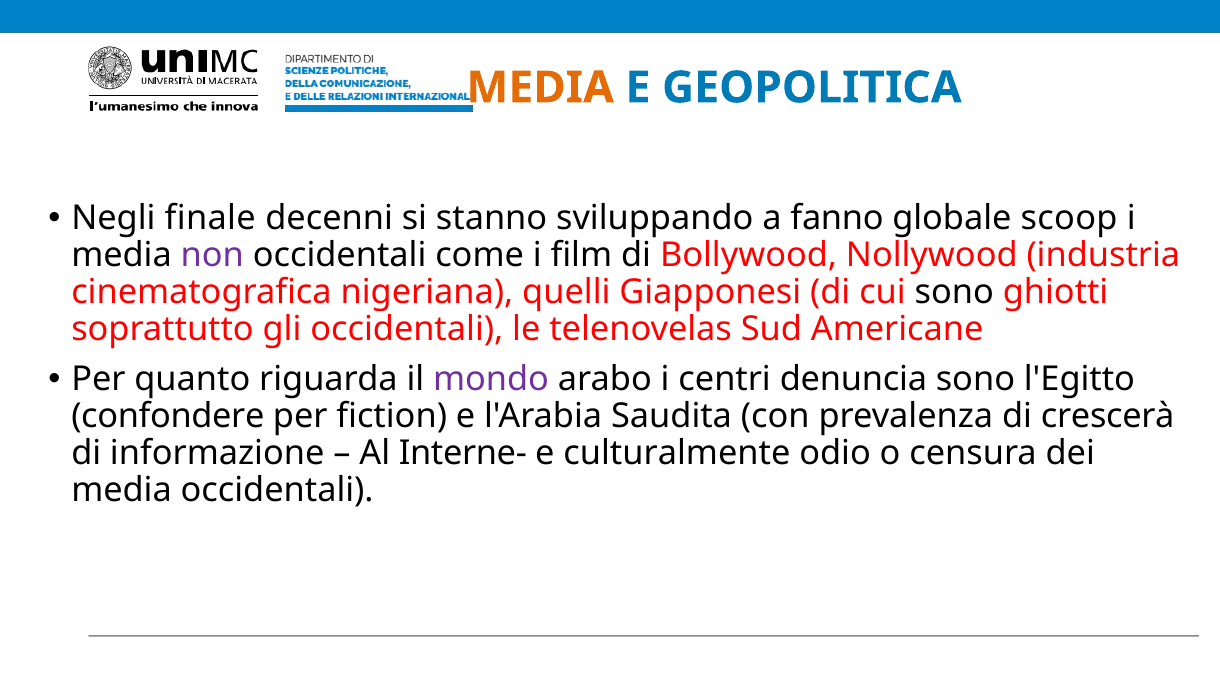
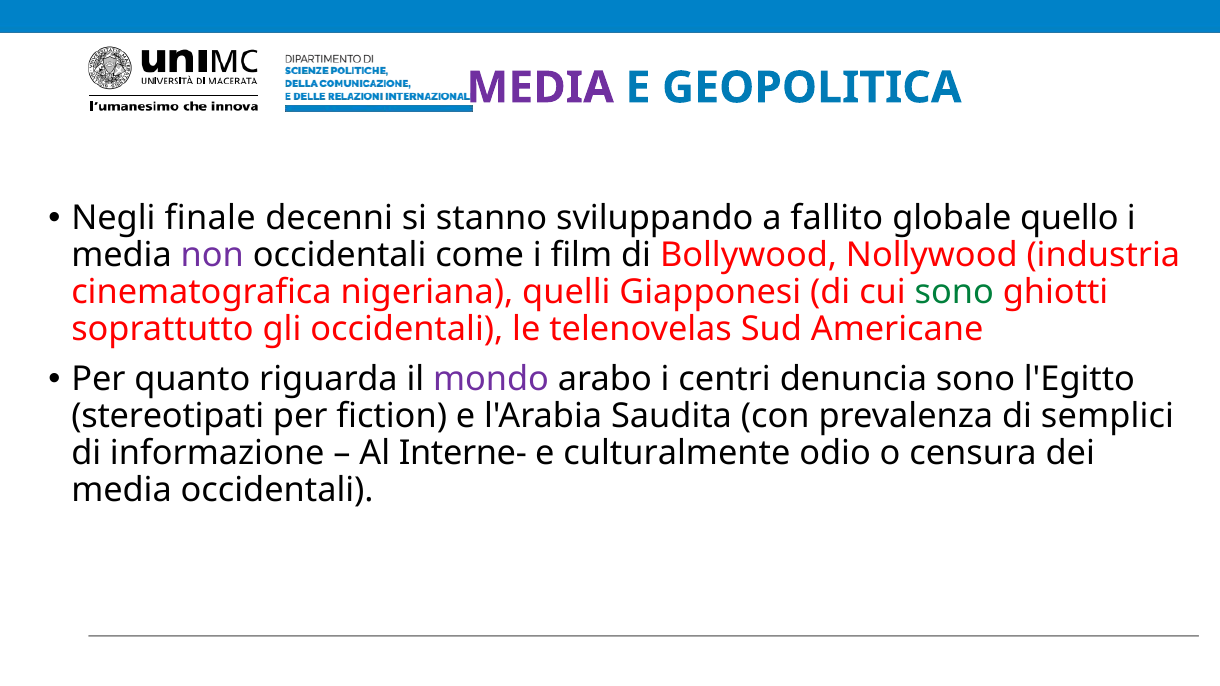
MEDIA at (540, 88) colour: orange -> purple
fanno: fanno -> fallito
scoop: scoop -> quello
sono at (954, 293) colour: black -> green
confondere: confondere -> stereotipati
crescerà: crescerà -> semplici
